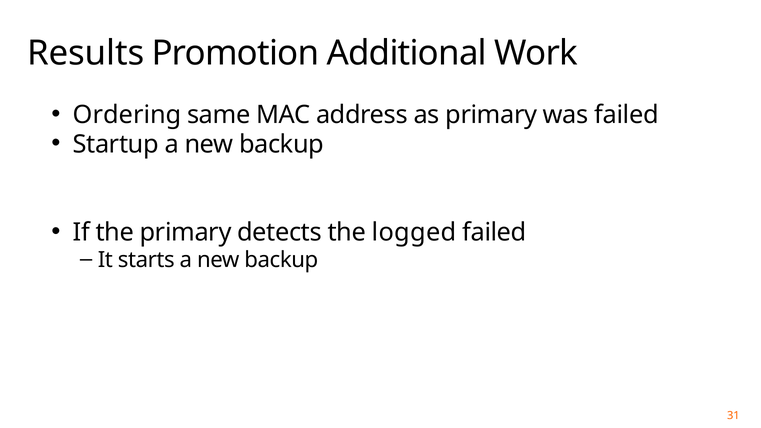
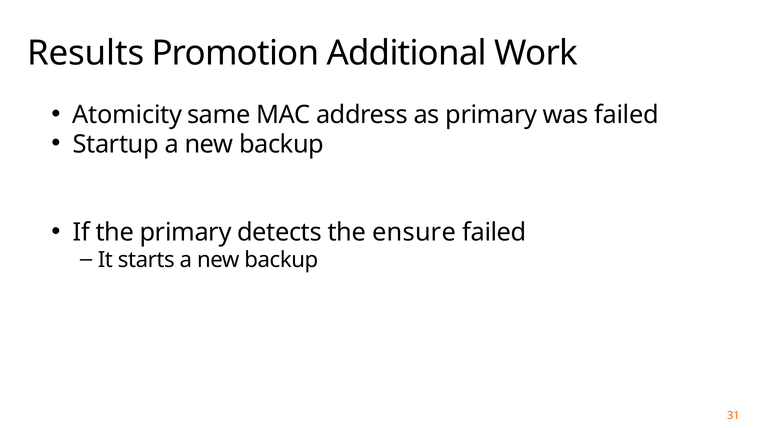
Ordering: Ordering -> Atomicity
logged: logged -> ensure
